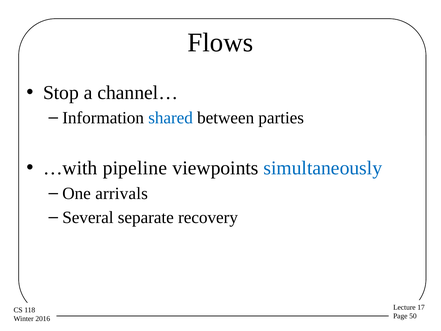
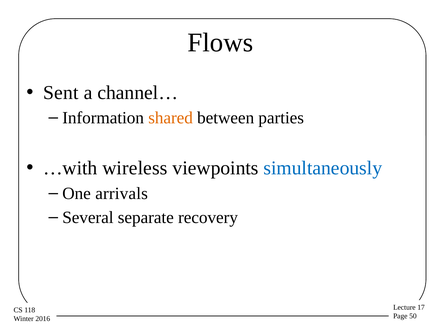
Stop: Stop -> Sent
shared colour: blue -> orange
pipeline: pipeline -> wireless
